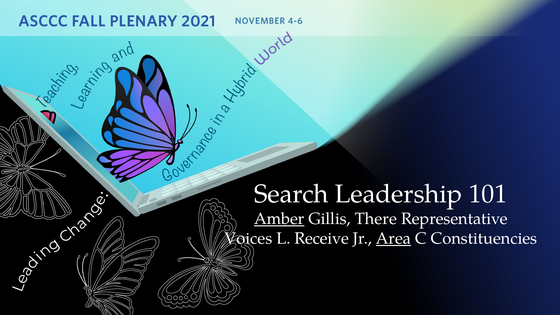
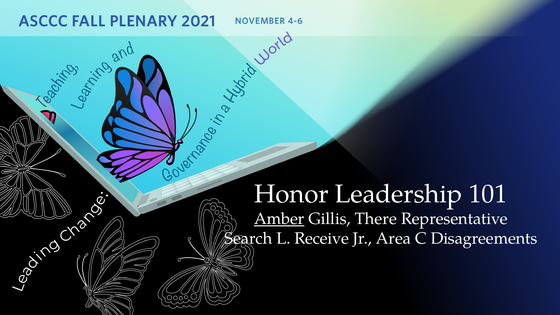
Search: Search -> Honor
Voices: Voices -> Search
Area underline: present -> none
Constituencies: Constituencies -> Disagreements
